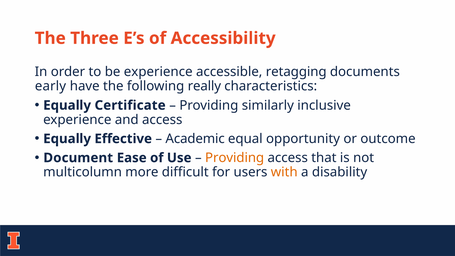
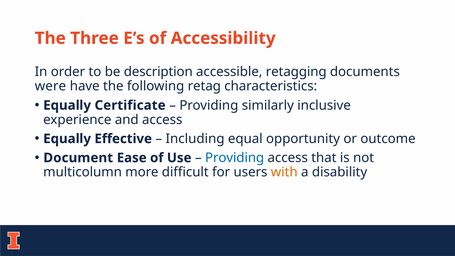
be experience: experience -> description
early: early -> were
really: really -> retag
Academic: Academic -> Including
Providing at (235, 158) colour: orange -> blue
